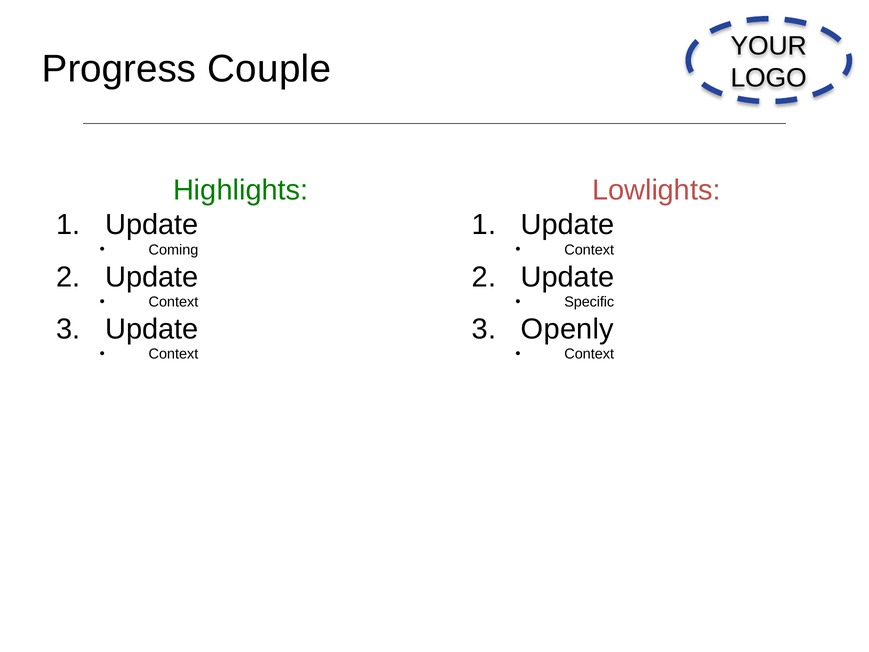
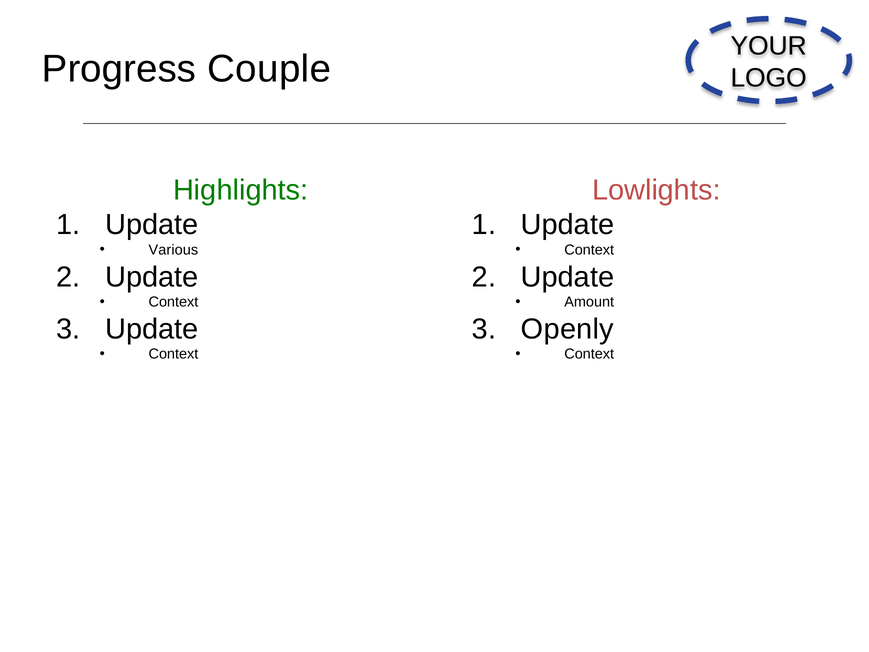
Coming: Coming -> Various
Specific: Specific -> Amount
